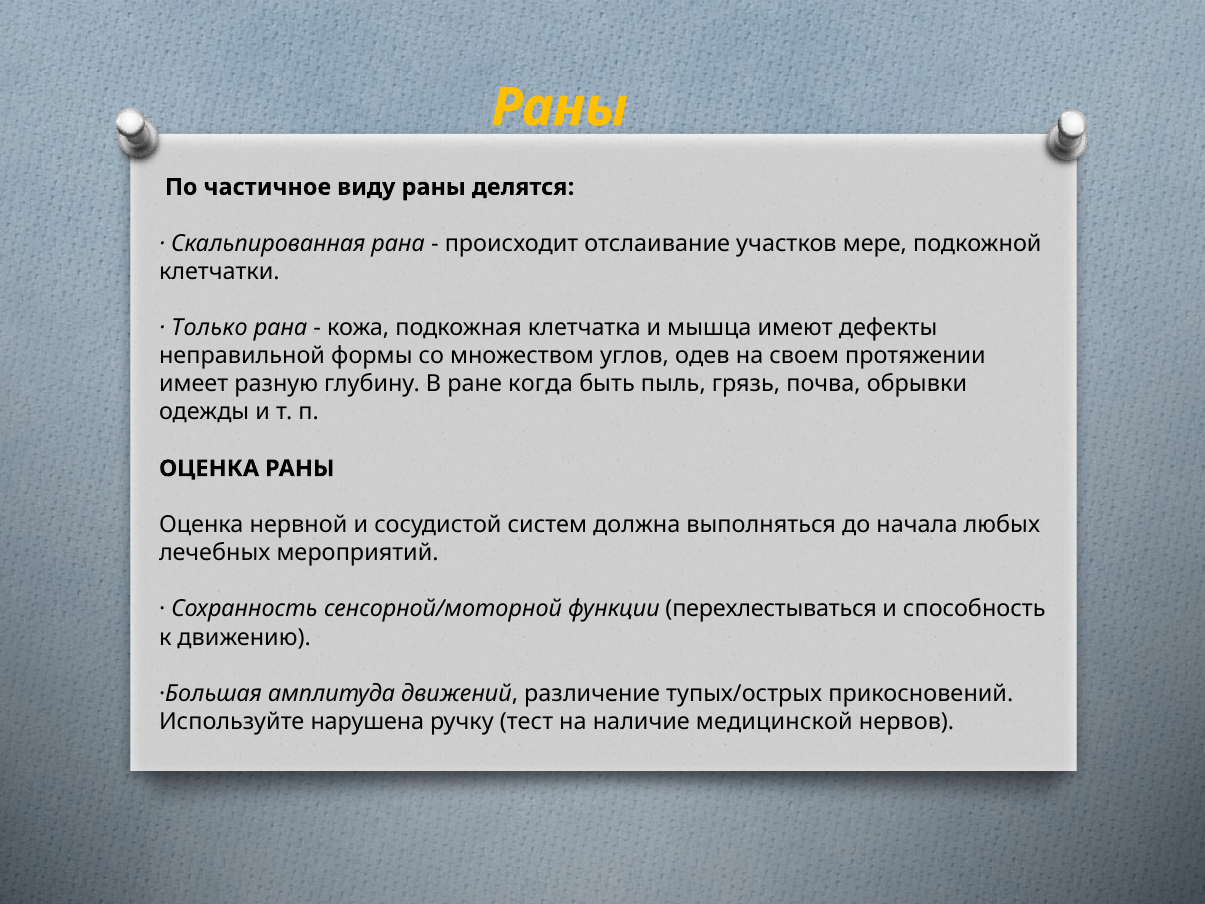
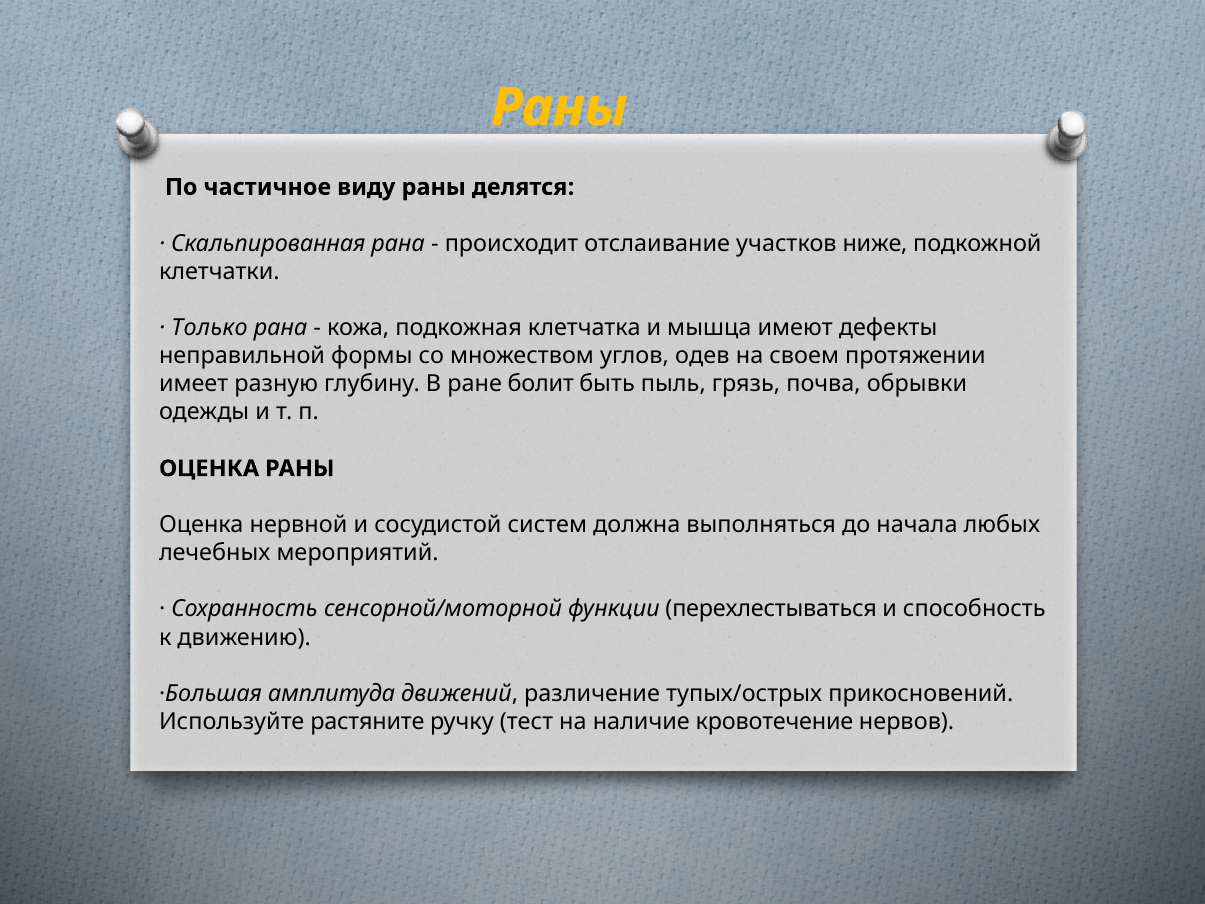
мере: мере -> ниже
когда: когда -> болит
нарушена: нарушена -> растяните
медицинской: медицинской -> кровотечение
